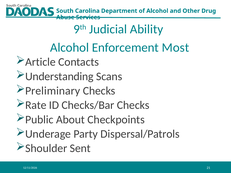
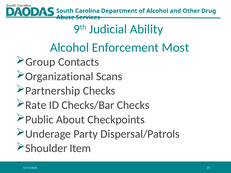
Article: Article -> Group
Understanding: Understanding -> Organizational
Preliminary: Preliminary -> Partnership
Sent: Sent -> Item
